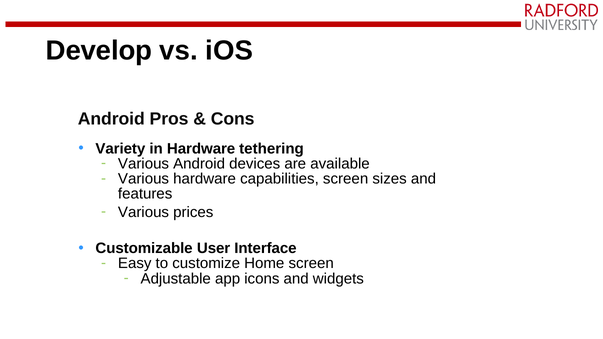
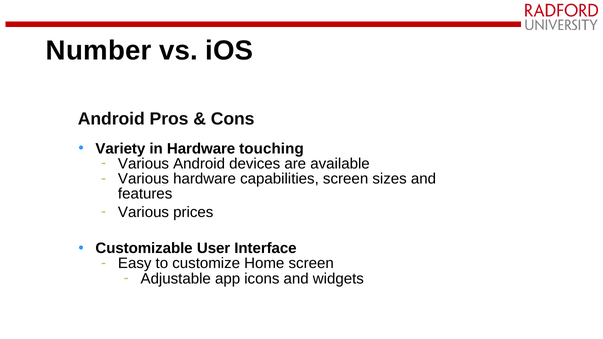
Develop: Develop -> Number
tethering: tethering -> touching
